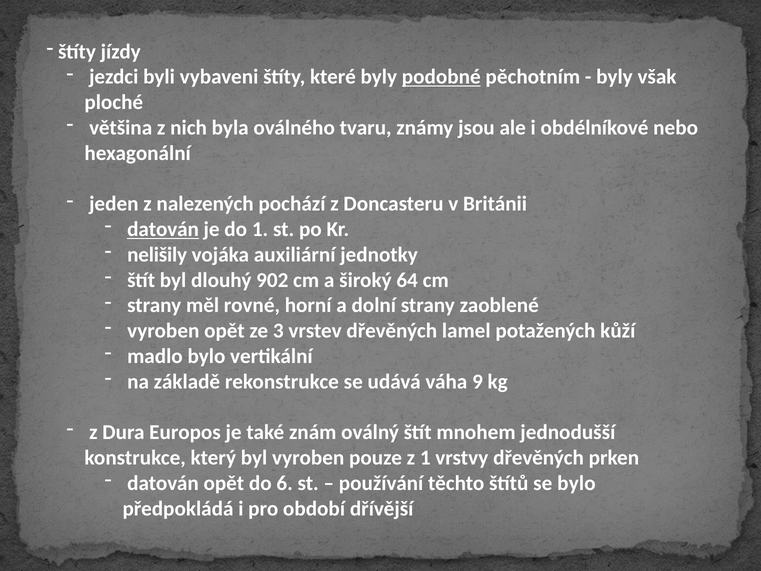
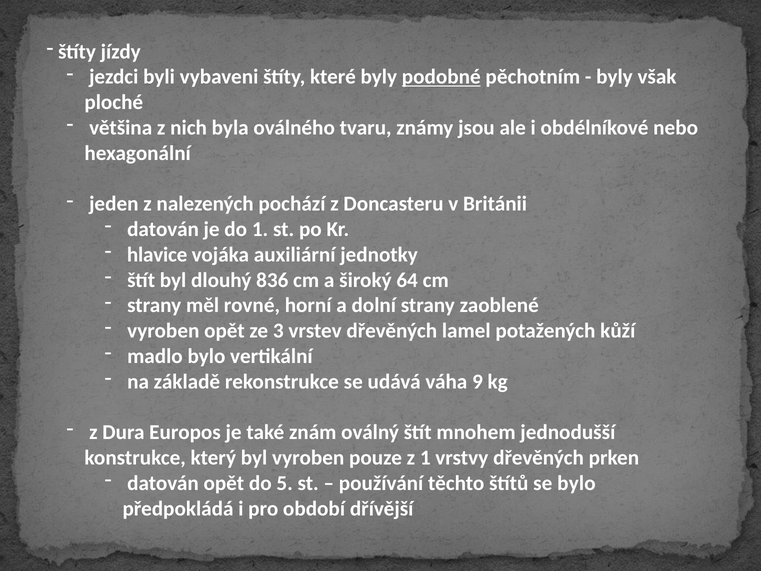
datován at (163, 229) underline: present -> none
nelišily: nelišily -> hlavice
902: 902 -> 836
6: 6 -> 5
